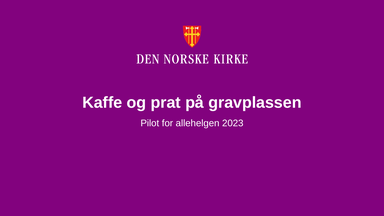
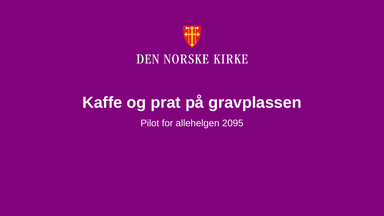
2023: 2023 -> 2095
